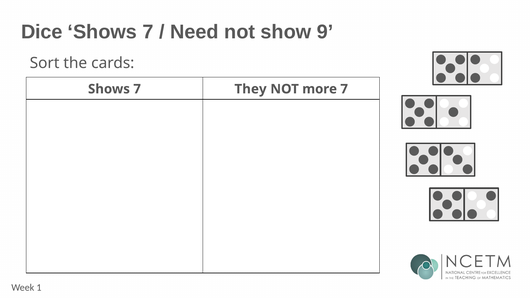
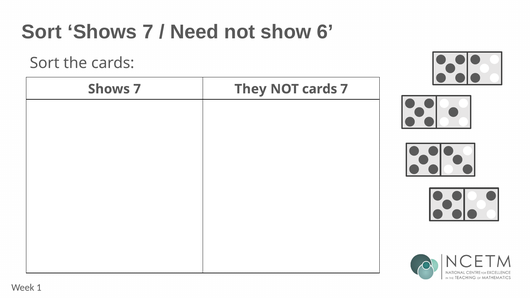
Dice at (42, 32): Dice -> Sort
9: 9 -> 6
NOT more: more -> cards
